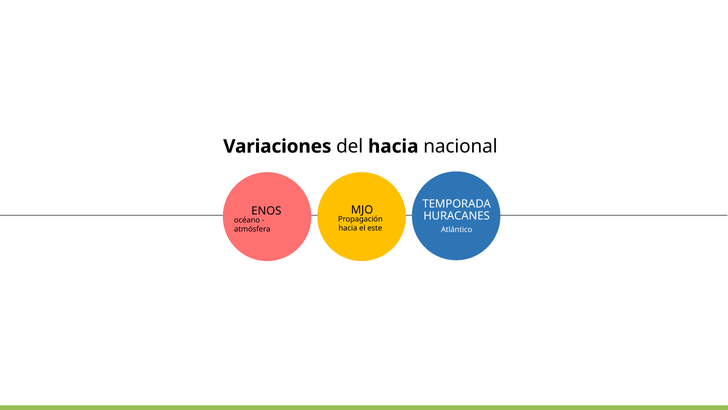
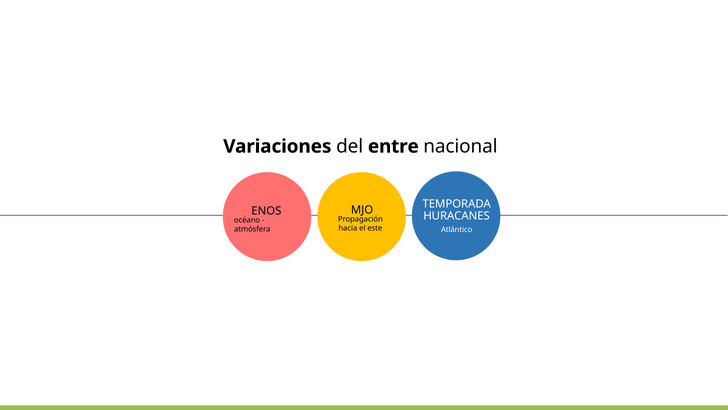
del hacia: hacia -> entre
